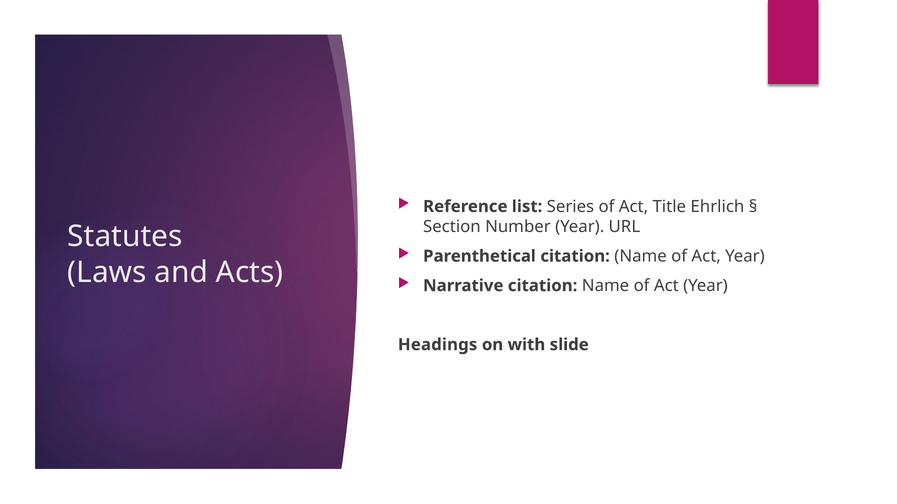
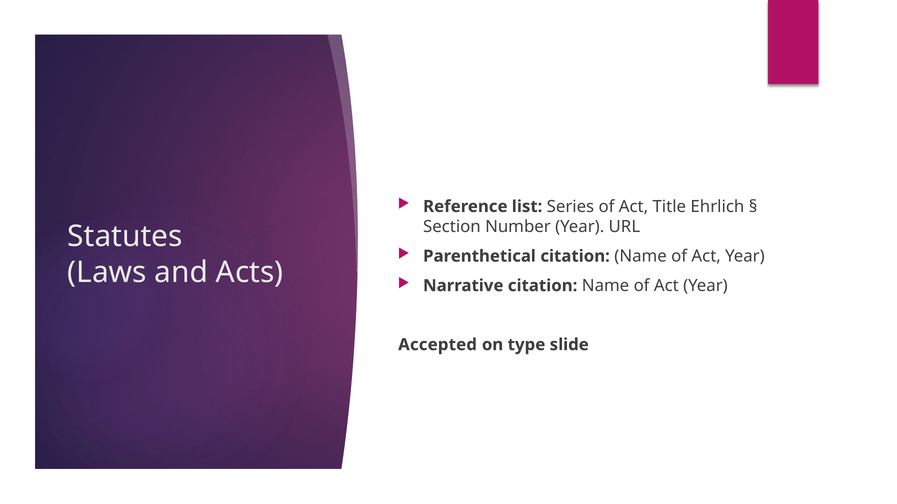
Headings: Headings -> Accepted
with: with -> type
